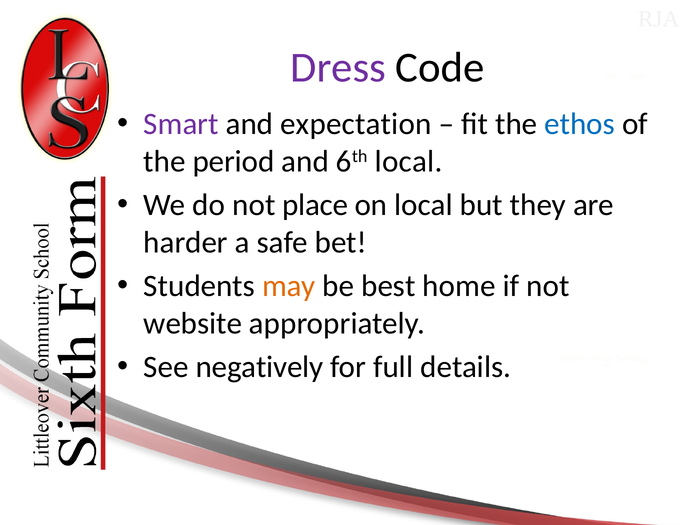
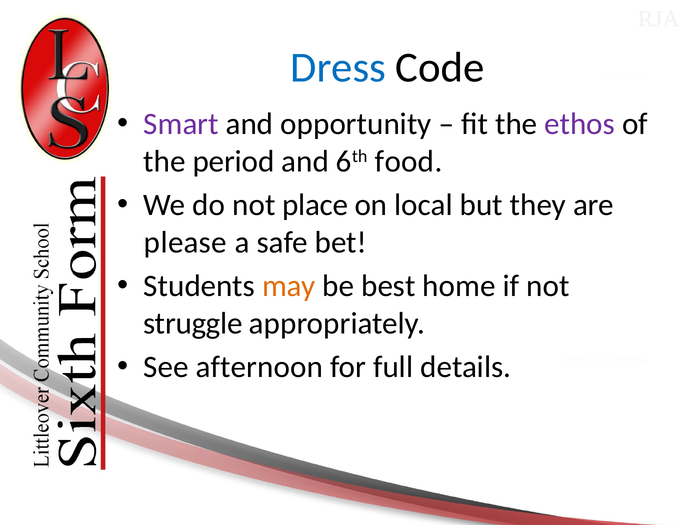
Dress colour: purple -> blue
expectation: expectation -> opportunity
ethos colour: blue -> purple
6th local: local -> food
harder: harder -> please
website: website -> struggle
negatively: negatively -> afternoon
